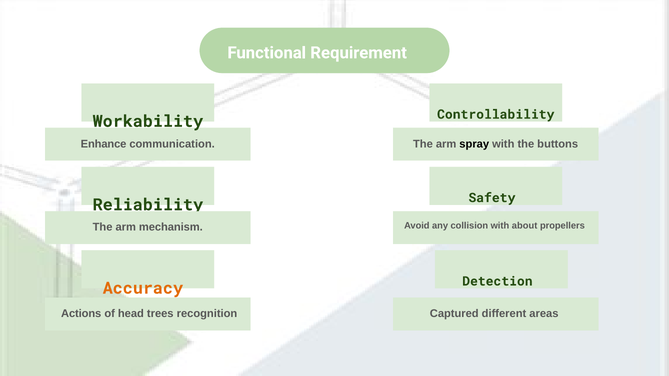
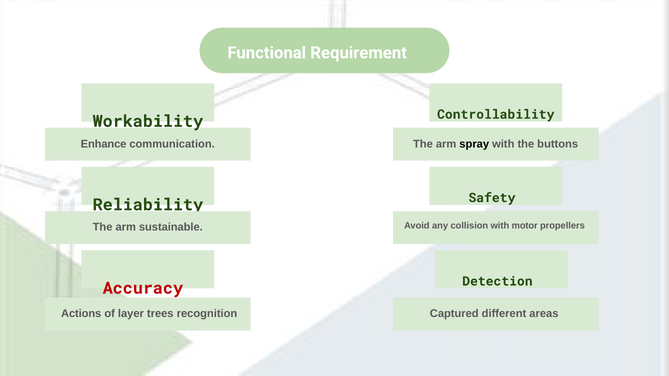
mechanism: mechanism -> sustainable
about: about -> motor
Accuracy colour: orange -> red
head: head -> layer
